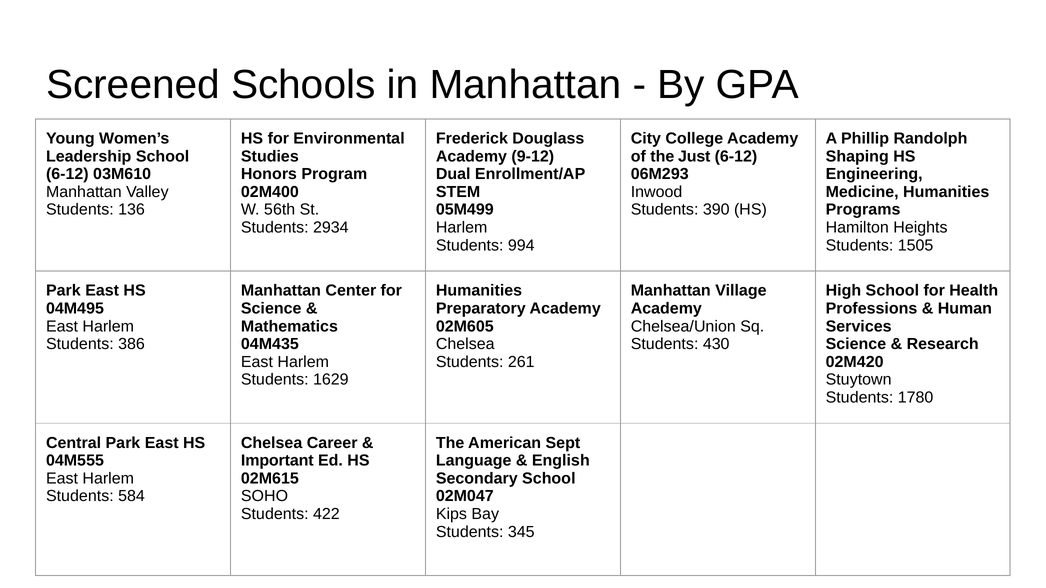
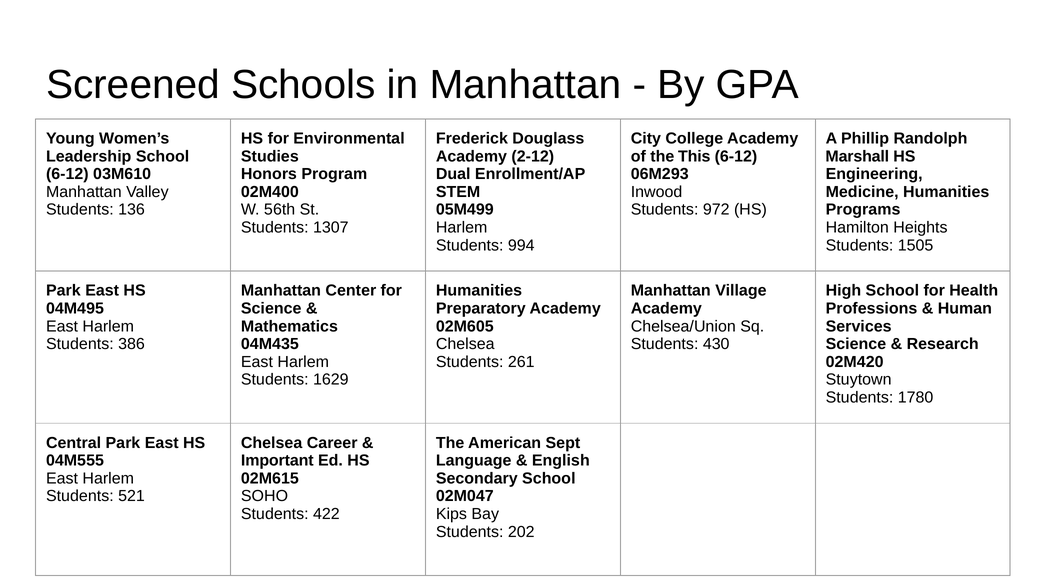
9-12: 9-12 -> 2-12
Just: Just -> This
Shaping: Shaping -> Marshall
390: 390 -> 972
2934: 2934 -> 1307
584: 584 -> 521
345: 345 -> 202
